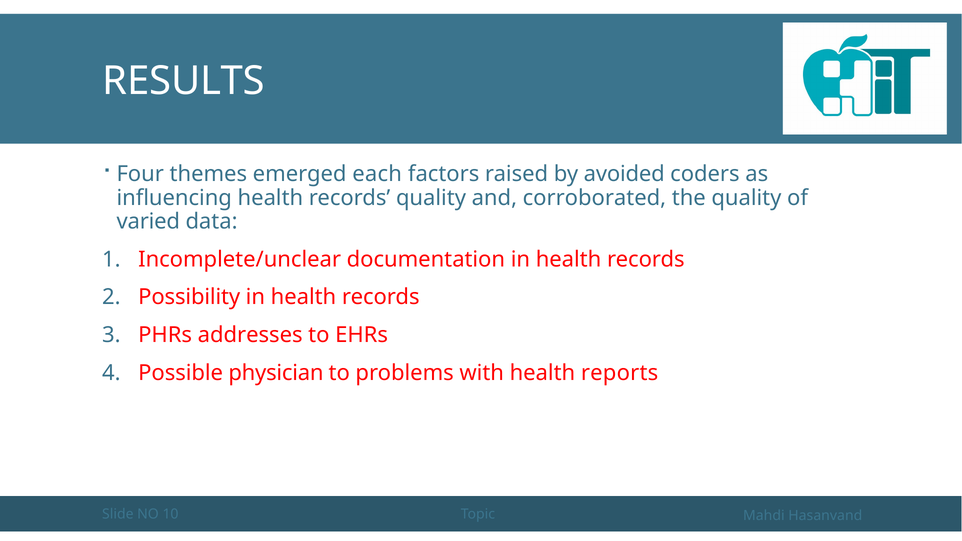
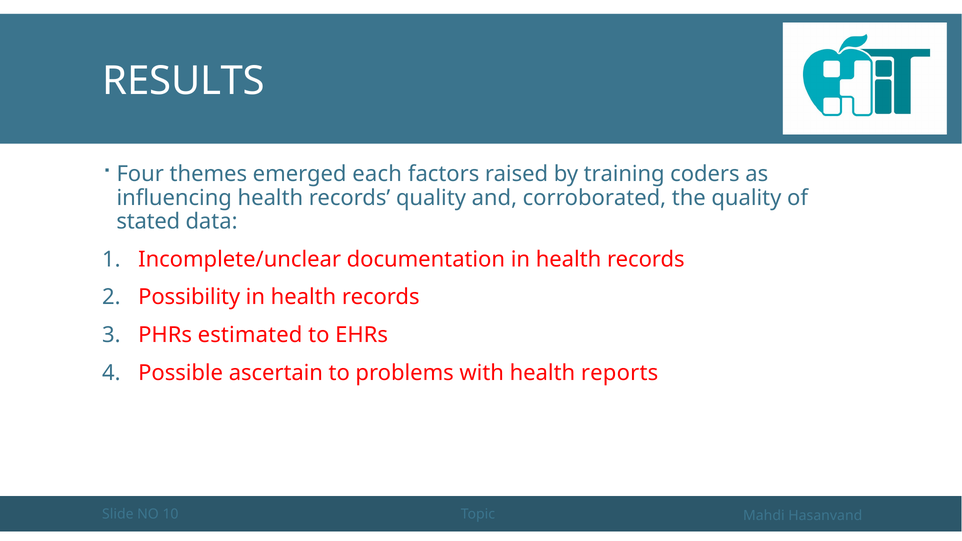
avoided: avoided -> training
varied: varied -> stated
addresses: addresses -> estimated
physician: physician -> ascertain
